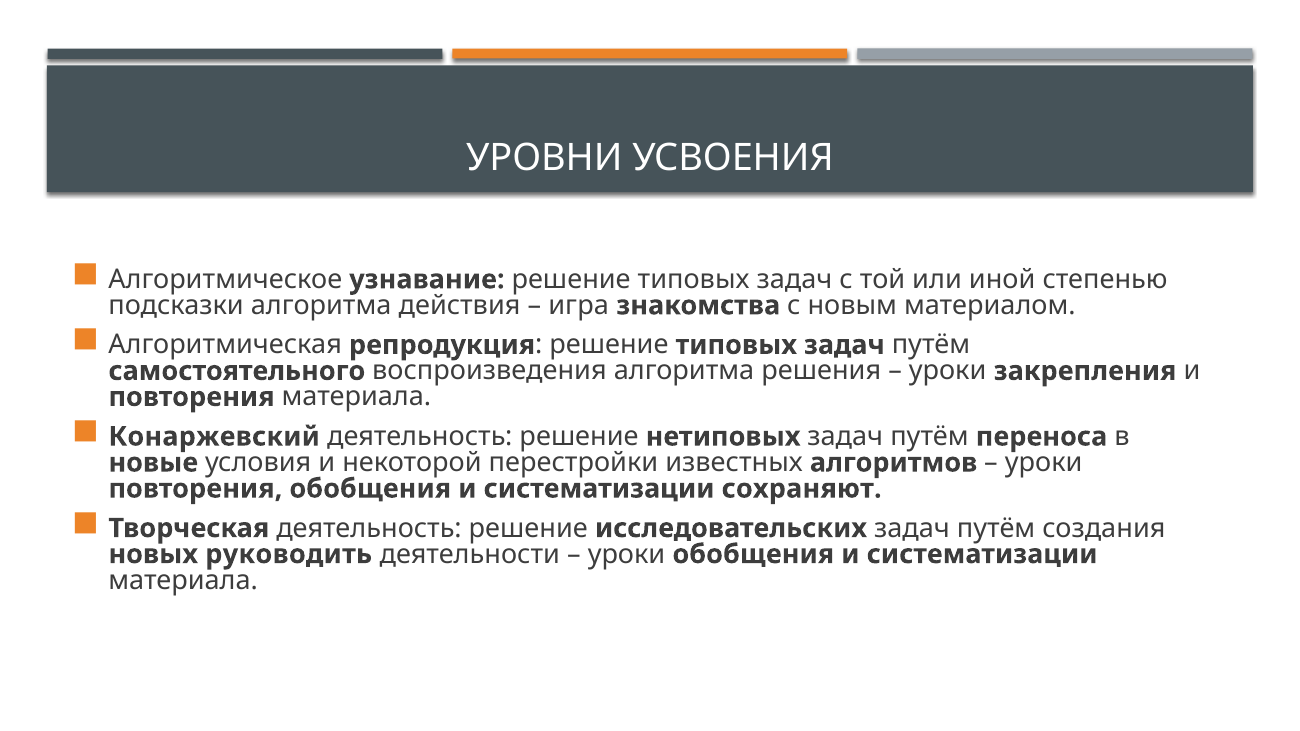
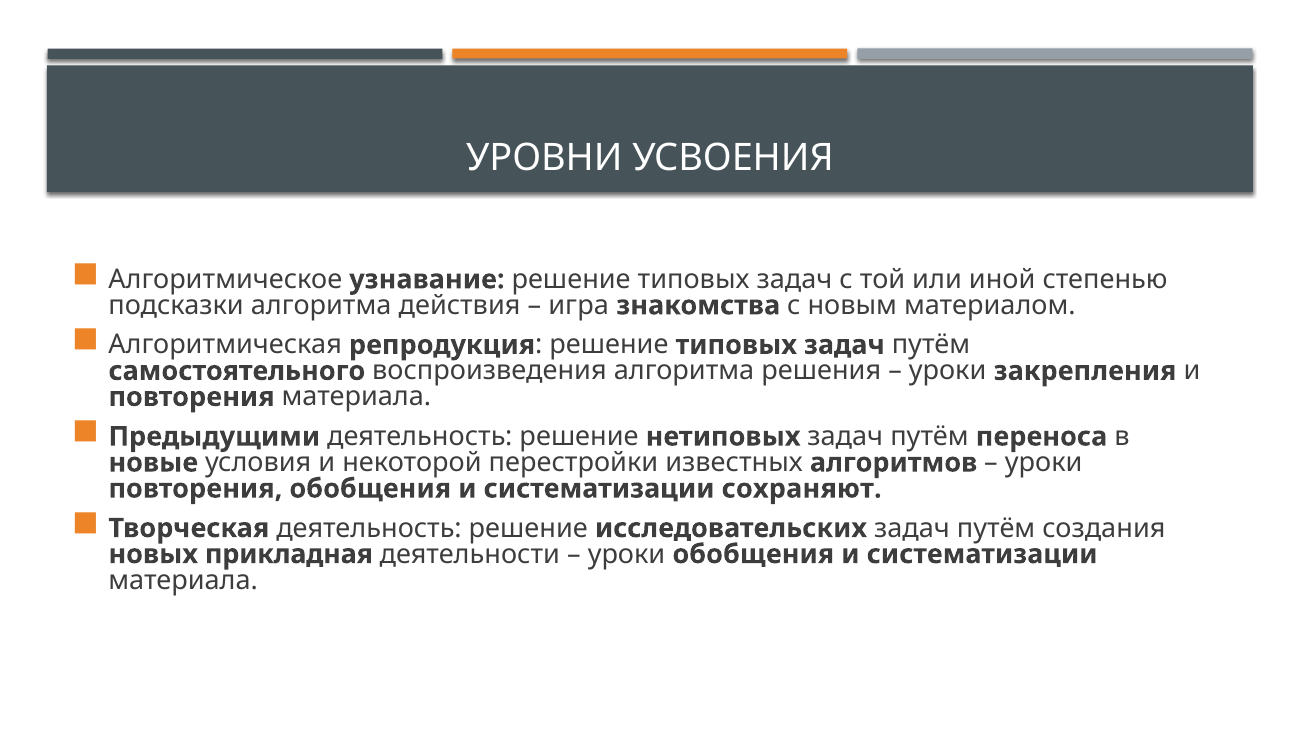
Конаржевский: Конаржевский -> Предыдущими
руководить: руководить -> прикладная
